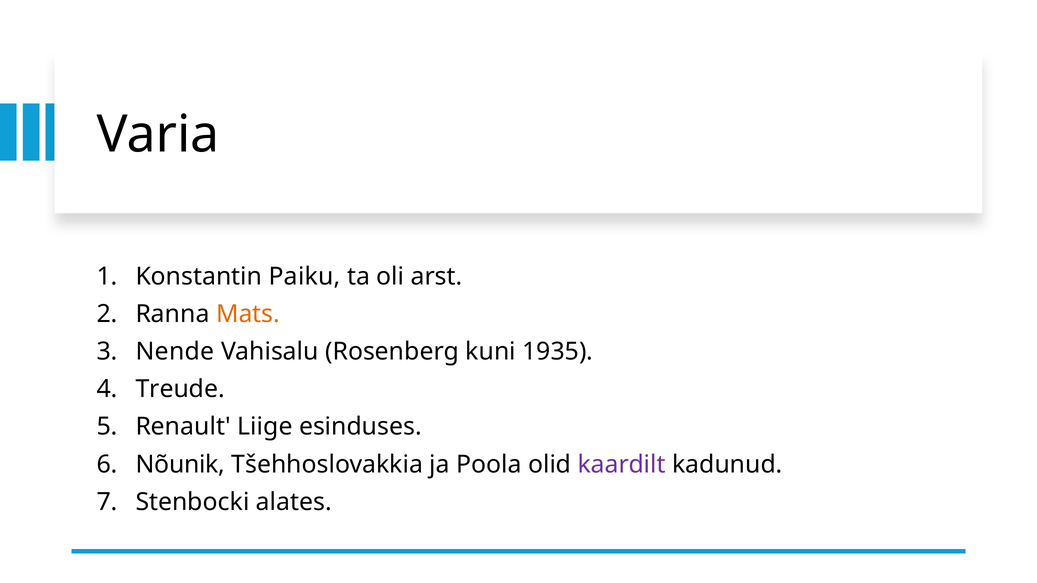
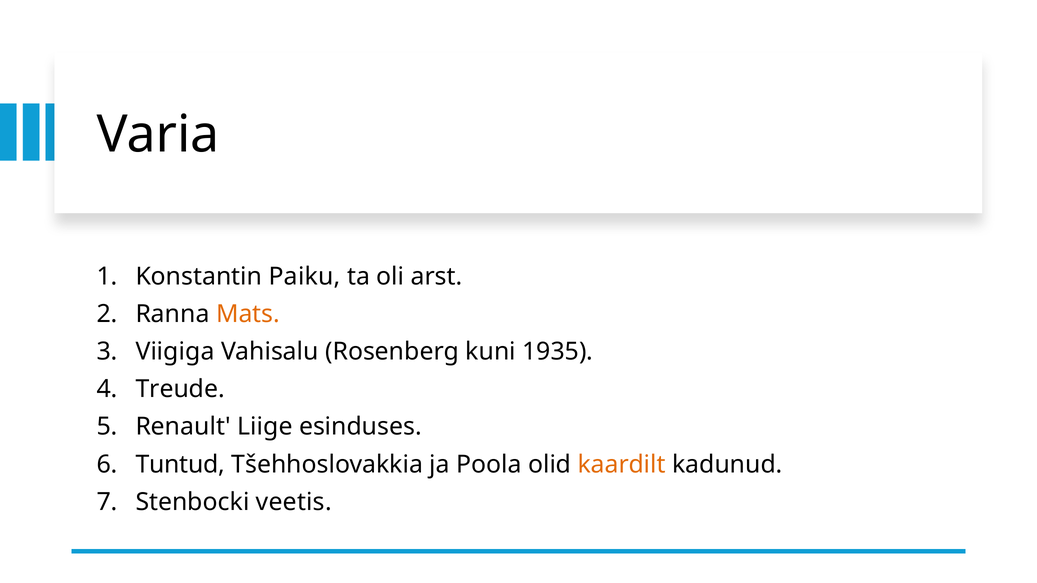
Nende: Nende -> Viigiga
Nõunik: Nõunik -> Tuntud
kaardilt colour: purple -> orange
alates: alates -> veetis
